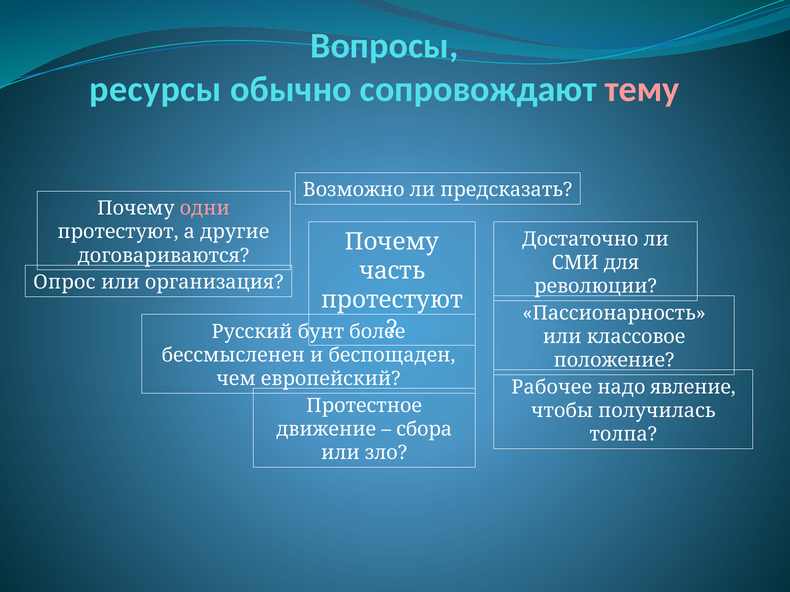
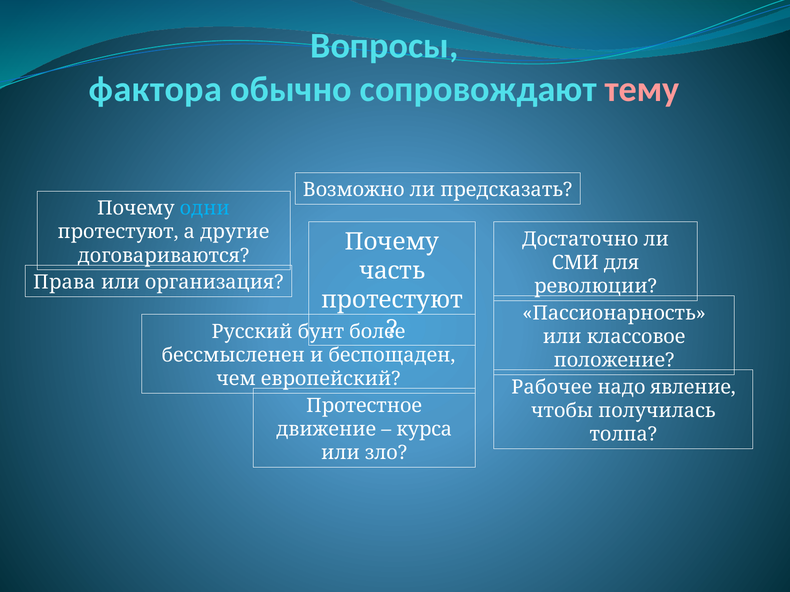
ресурсы: ресурсы -> фактора
одни colour: pink -> light blue
Опрос: Опрос -> Права
сбора: сбора -> курса
